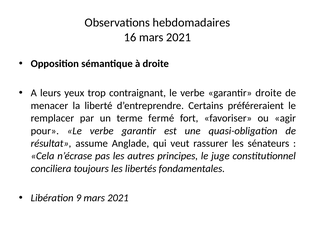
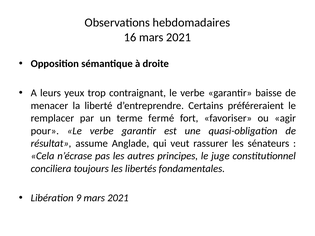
garantir droite: droite -> baisse
